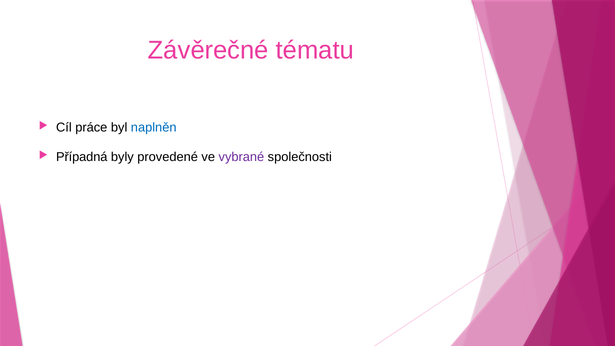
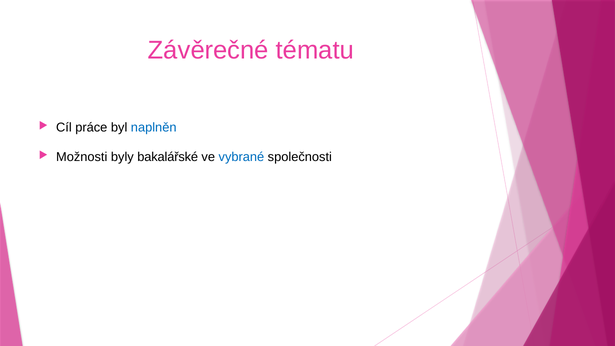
Případná: Případná -> Možnosti
provedené: provedené -> bakalářské
vybrané colour: purple -> blue
